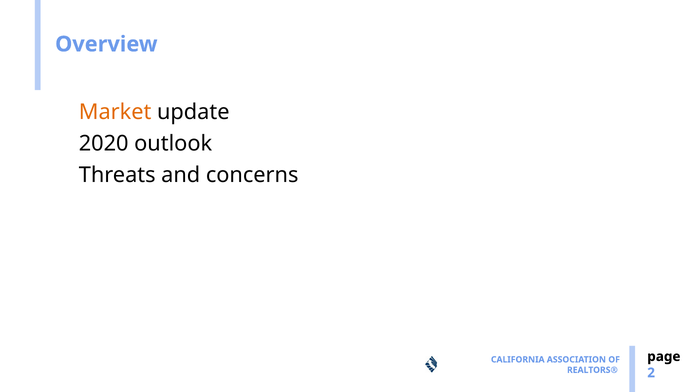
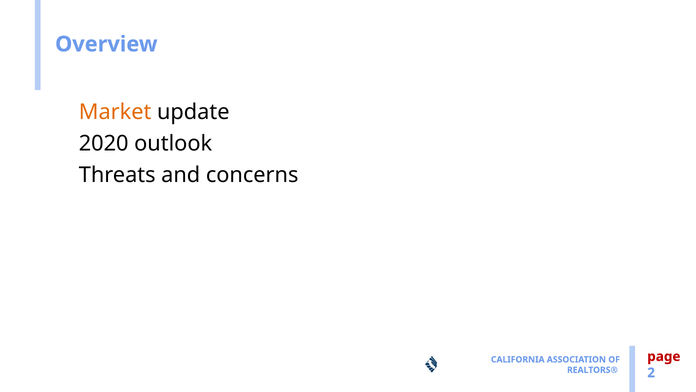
page colour: black -> red
